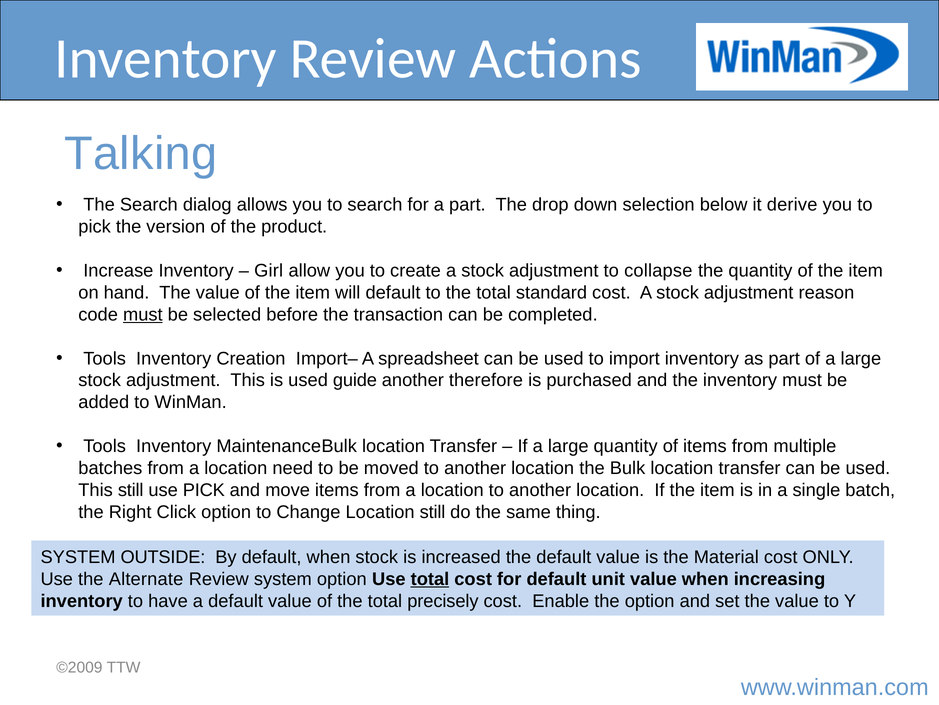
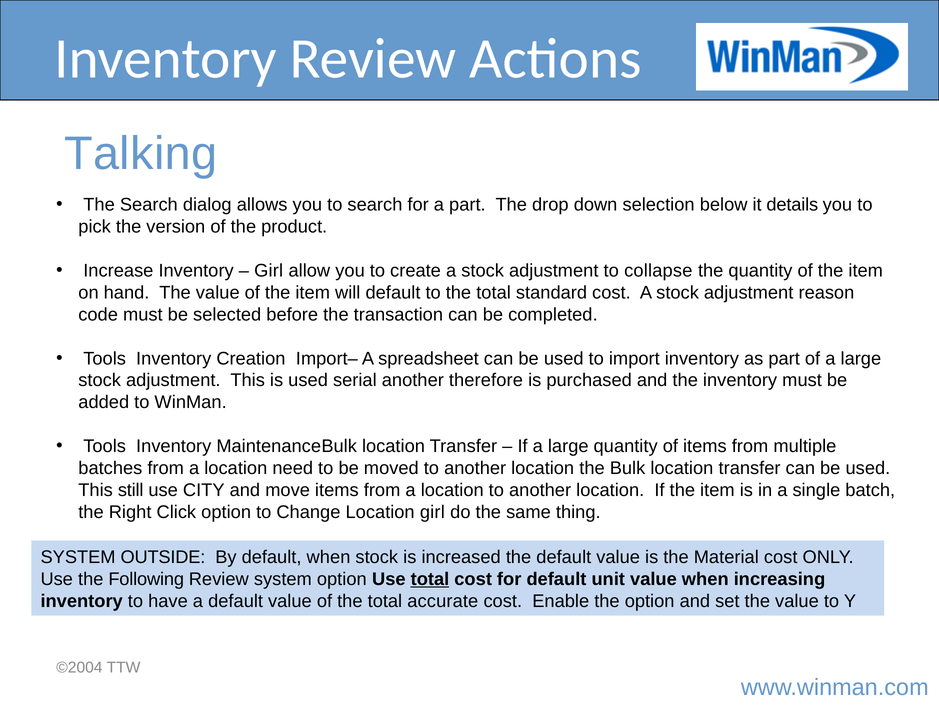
derive: derive -> details
must at (143, 314) underline: present -> none
guide: guide -> serial
use PICK: PICK -> CITY
Location still: still -> girl
Alternate: Alternate -> Following
precisely: precisely -> accurate
©2009: ©2009 -> ©2004
